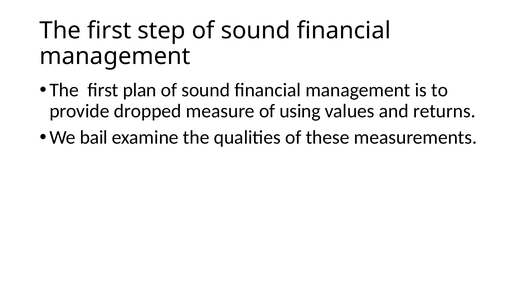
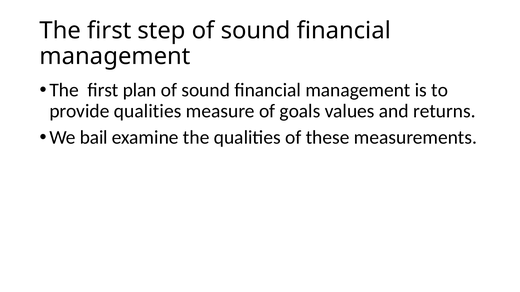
provide dropped: dropped -> qualities
using: using -> goals
